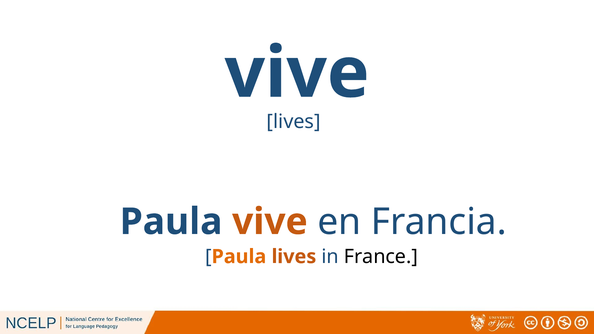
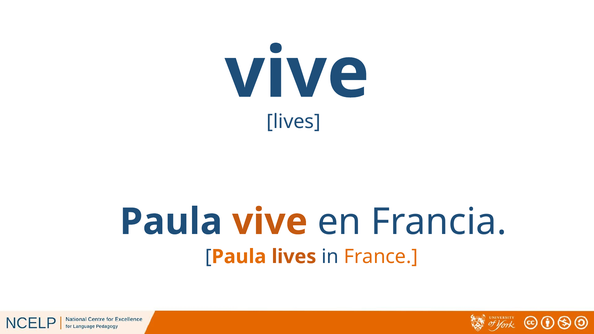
France colour: black -> orange
